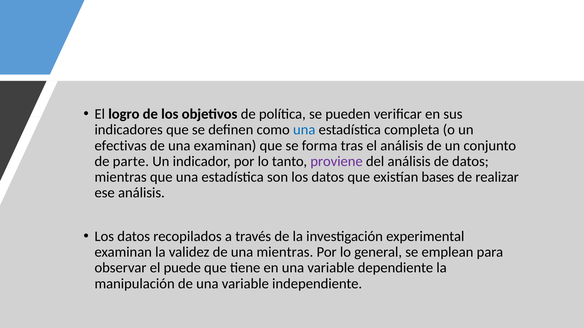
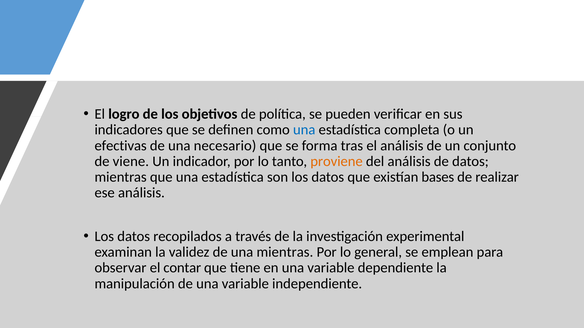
una examinan: examinan -> necesario
parte: parte -> viene
proviene colour: purple -> orange
puede: puede -> contar
